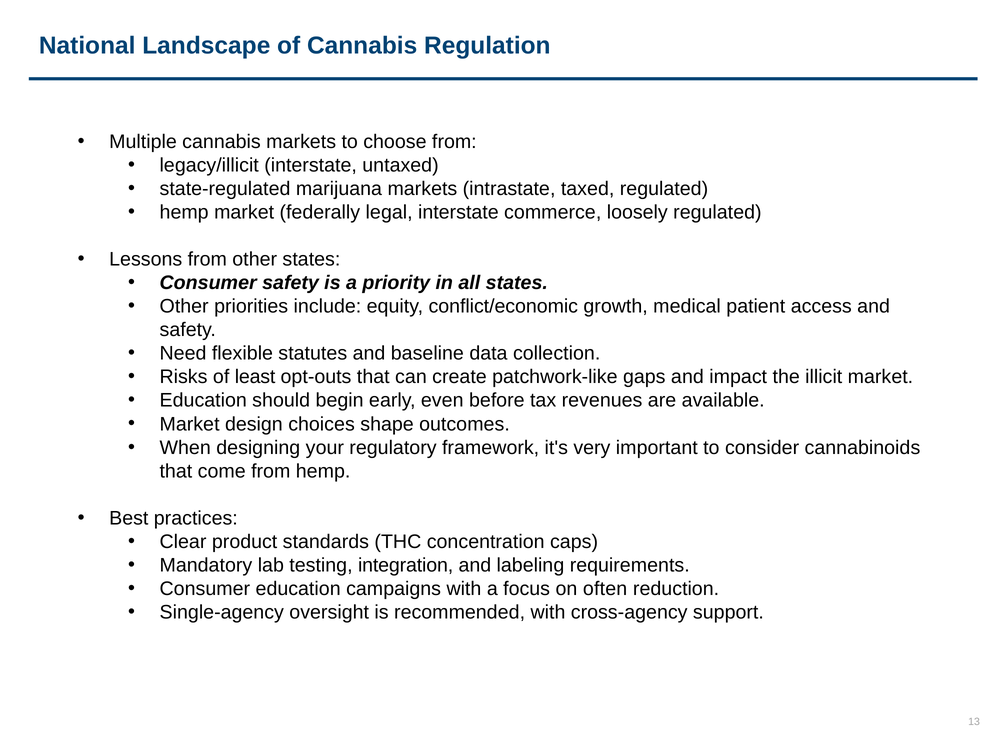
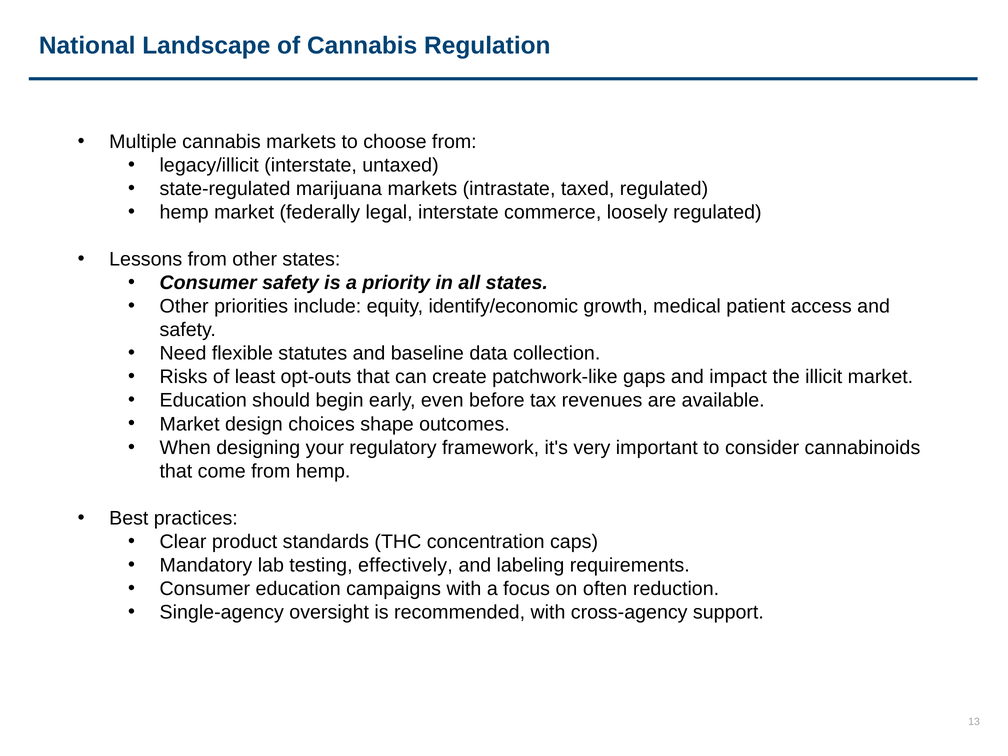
conflict/economic: conflict/economic -> identify/economic
integration: integration -> effectively
